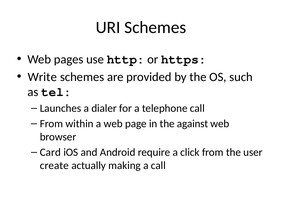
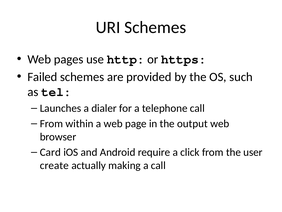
Write: Write -> Failed
against: against -> output
